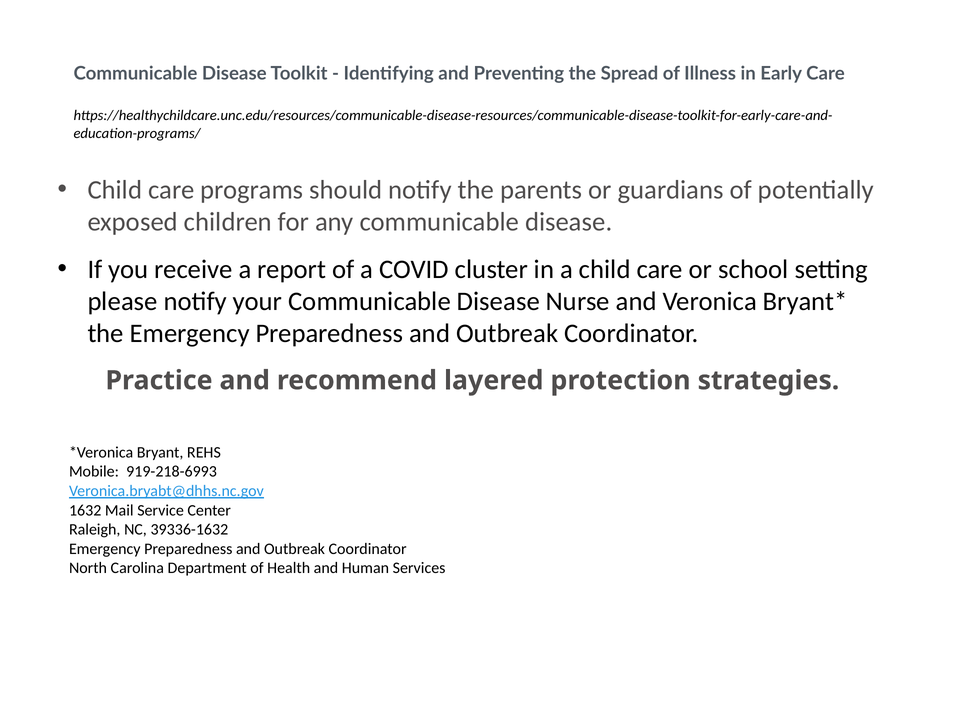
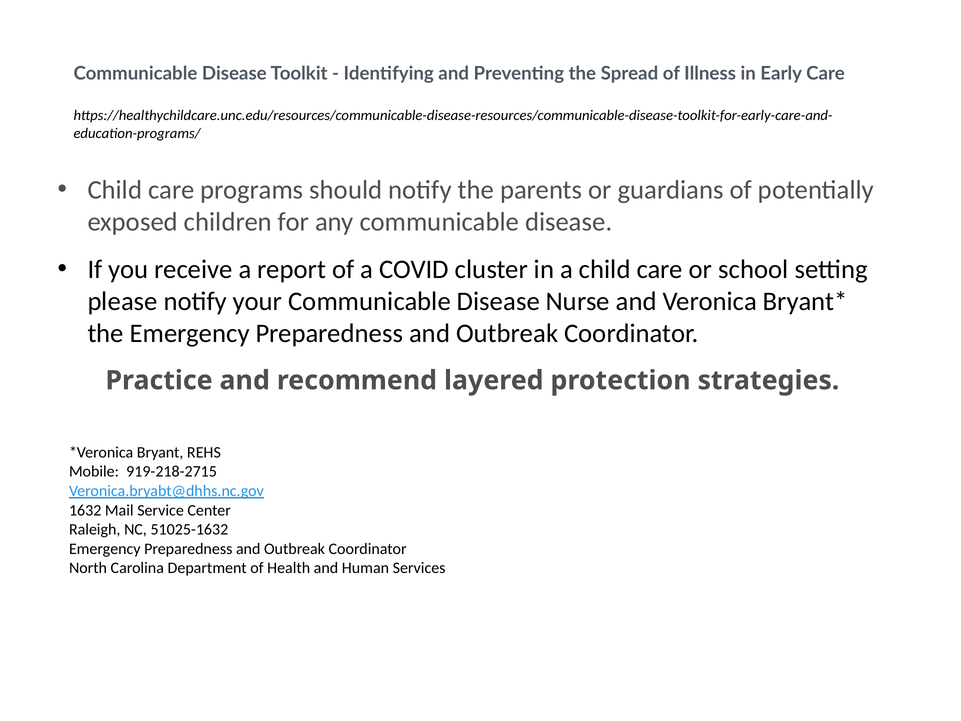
919-218-6993: 919-218-6993 -> 919-218-2715
39336-1632: 39336-1632 -> 51025-1632
